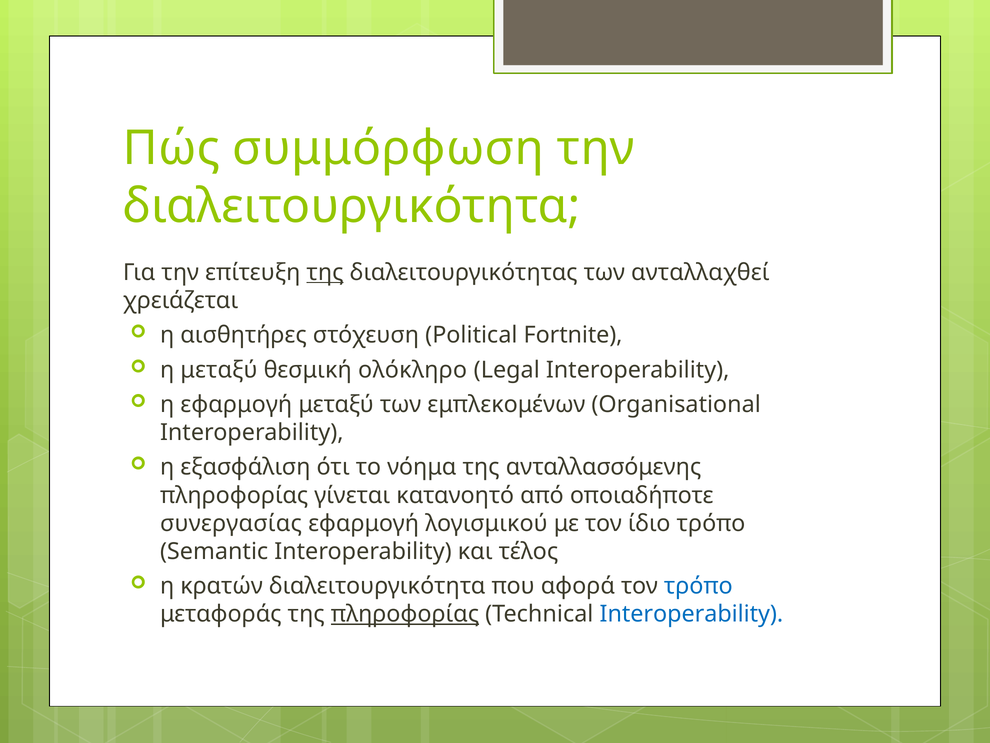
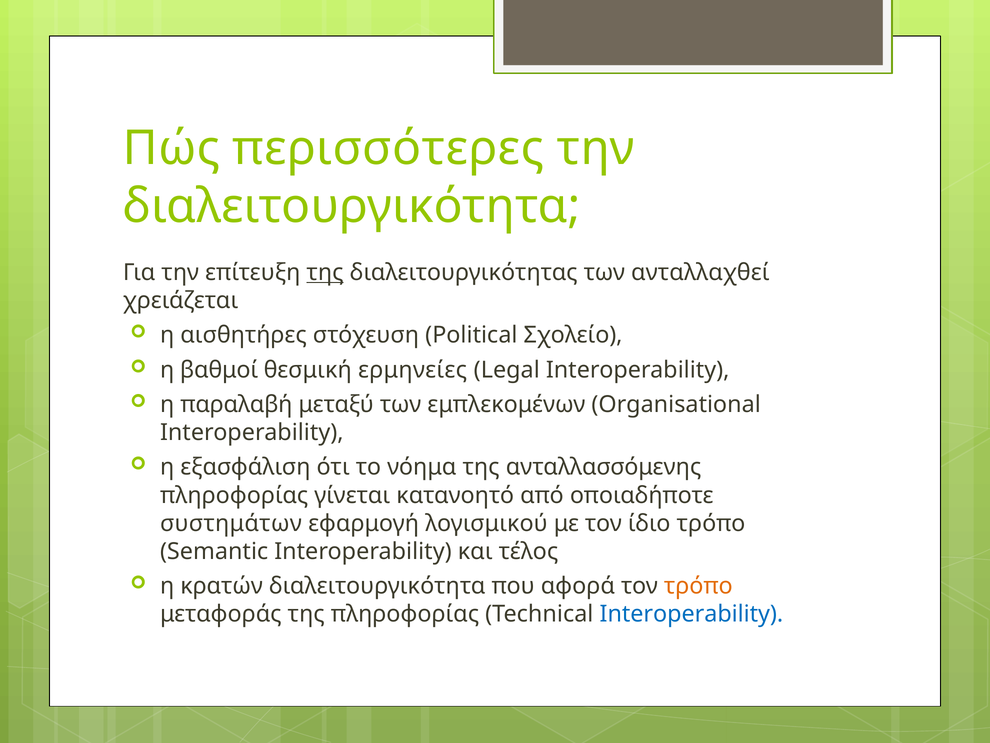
συμμόρφωση: συμμόρφωση -> περισσότερες
Fortnite: Fortnite -> Σχολείο
η μεταξύ: μεταξύ -> βαθμοί
ολόκληρο: ολόκληρο -> ερμηνείες
η εφαρμογή: εφαρμογή -> παραλαβή
συνεργασίας: συνεργασίας -> συστημάτων
τρόπο at (698, 586) colour: blue -> orange
πληροφορίας at (405, 614) underline: present -> none
